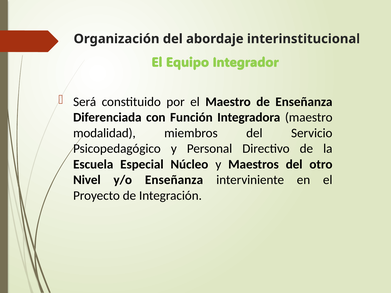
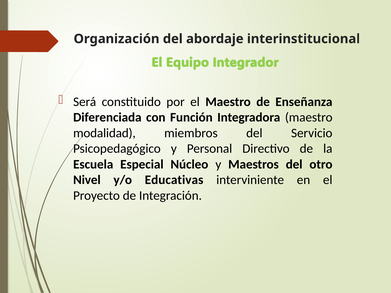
y/o Enseñanza: Enseñanza -> Educativas
